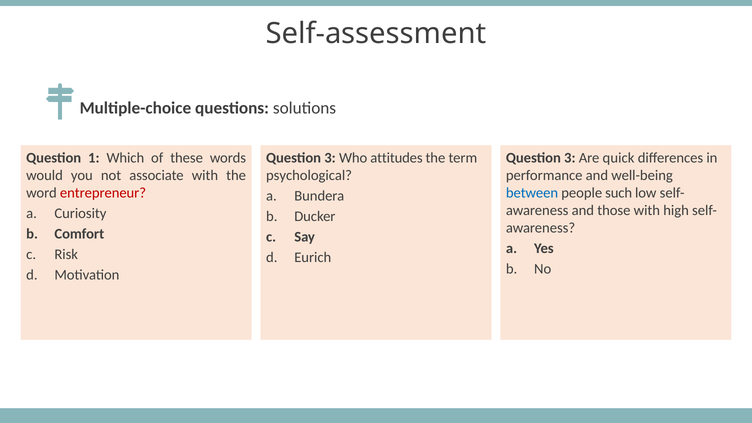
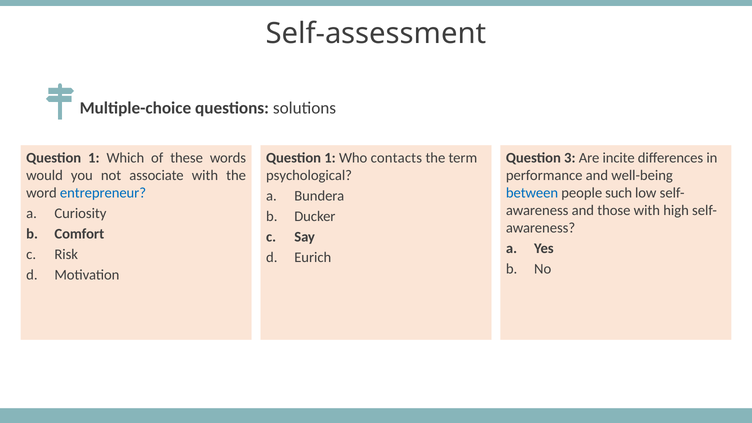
3 at (330, 158): 3 -> 1
attitudes: attitudes -> contacts
quick: quick -> incite
entrepreneur colour: red -> blue
